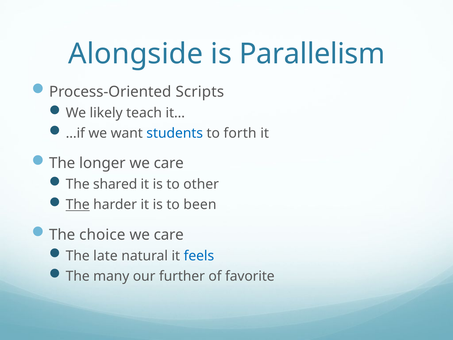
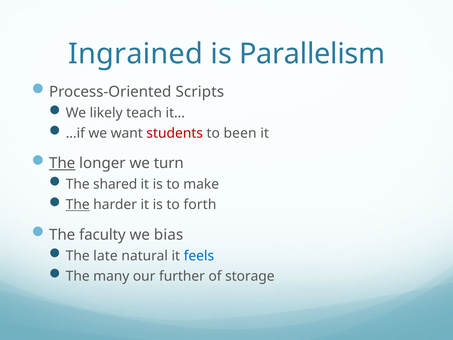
Alongside: Alongside -> Ingrained
students colour: blue -> red
forth: forth -> been
The at (62, 163) underline: none -> present
longer we care: care -> turn
other: other -> make
been: been -> forth
choice: choice -> faculty
care at (169, 235): care -> bias
favorite: favorite -> storage
